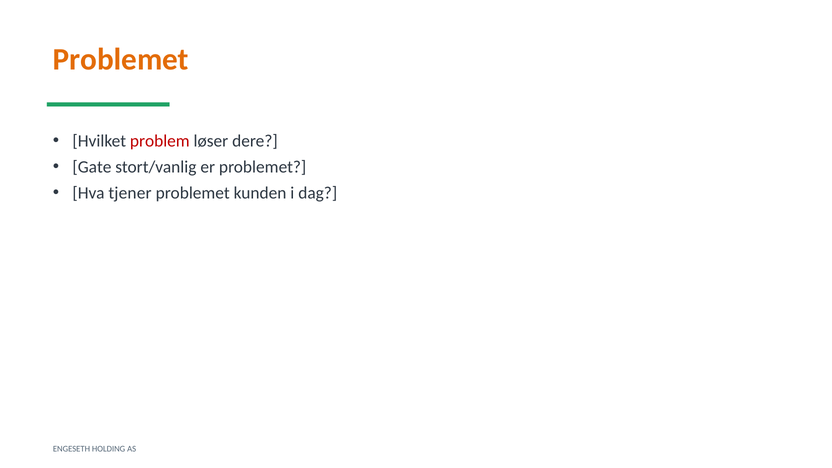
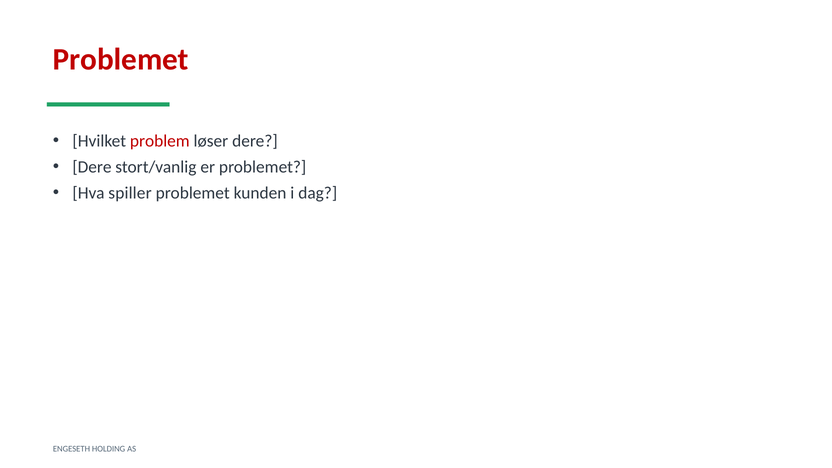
Problemet at (121, 59) colour: orange -> red
Gate at (92, 167): Gate -> Dere
tjener: tjener -> spiller
